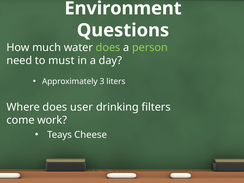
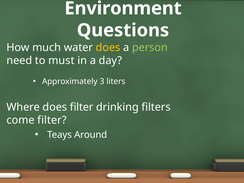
does at (108, 47) colour: light green -> yellow
does user: user -> filter
come work: work -> filter
Cheese: Cheese -> Around
